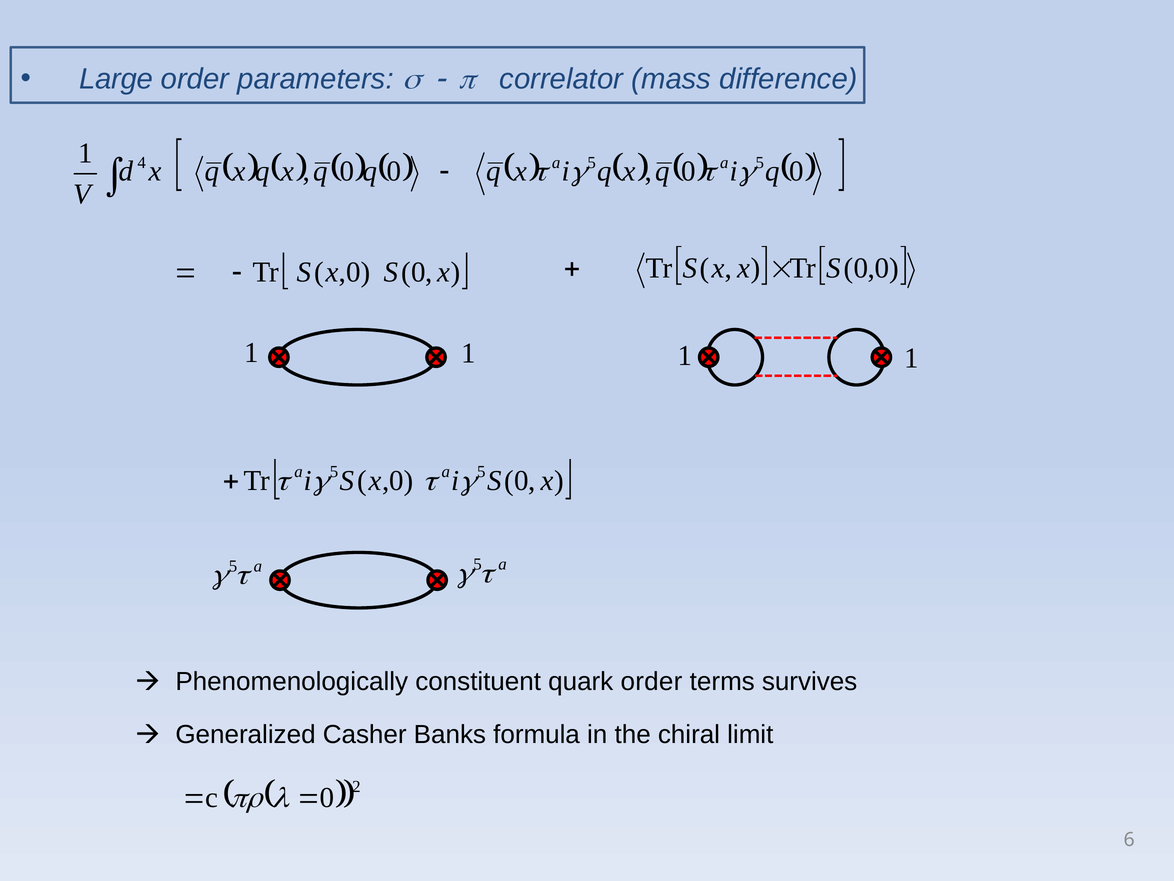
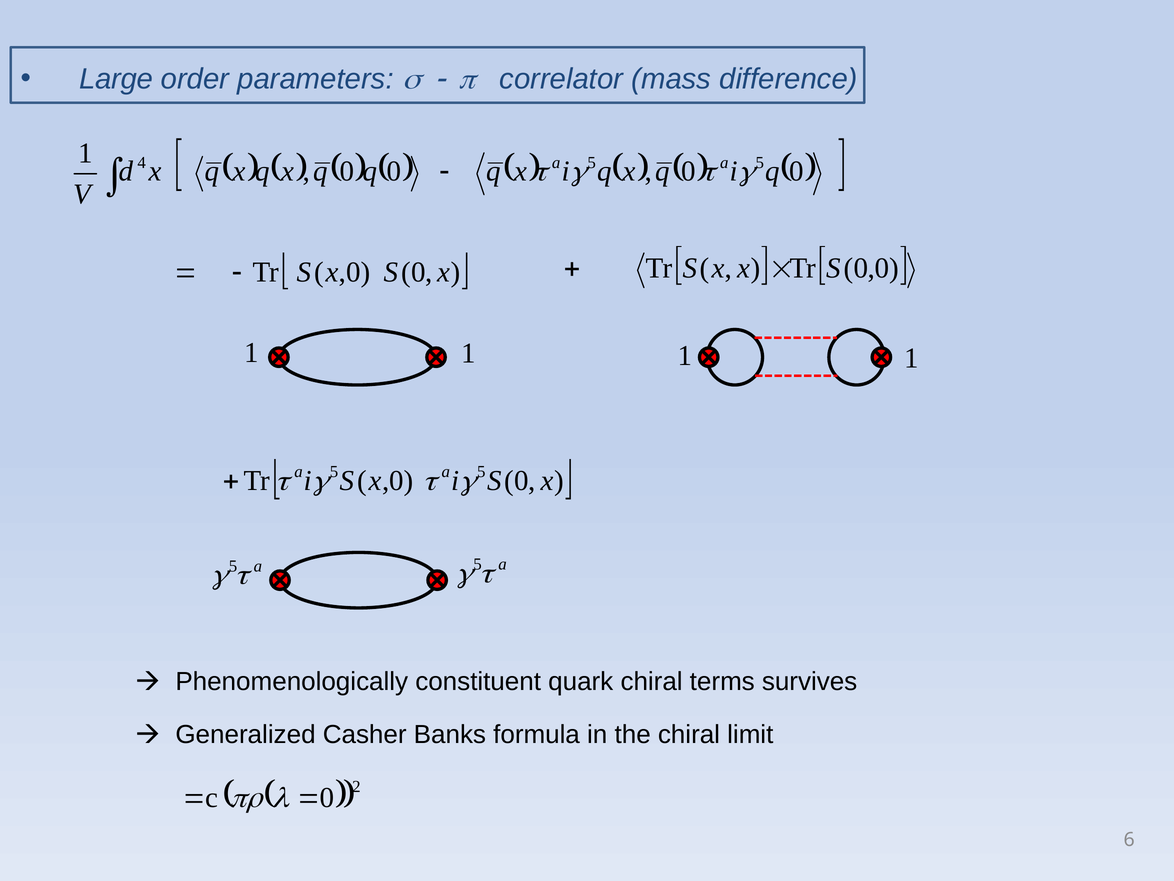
quark order: order -> chiral
